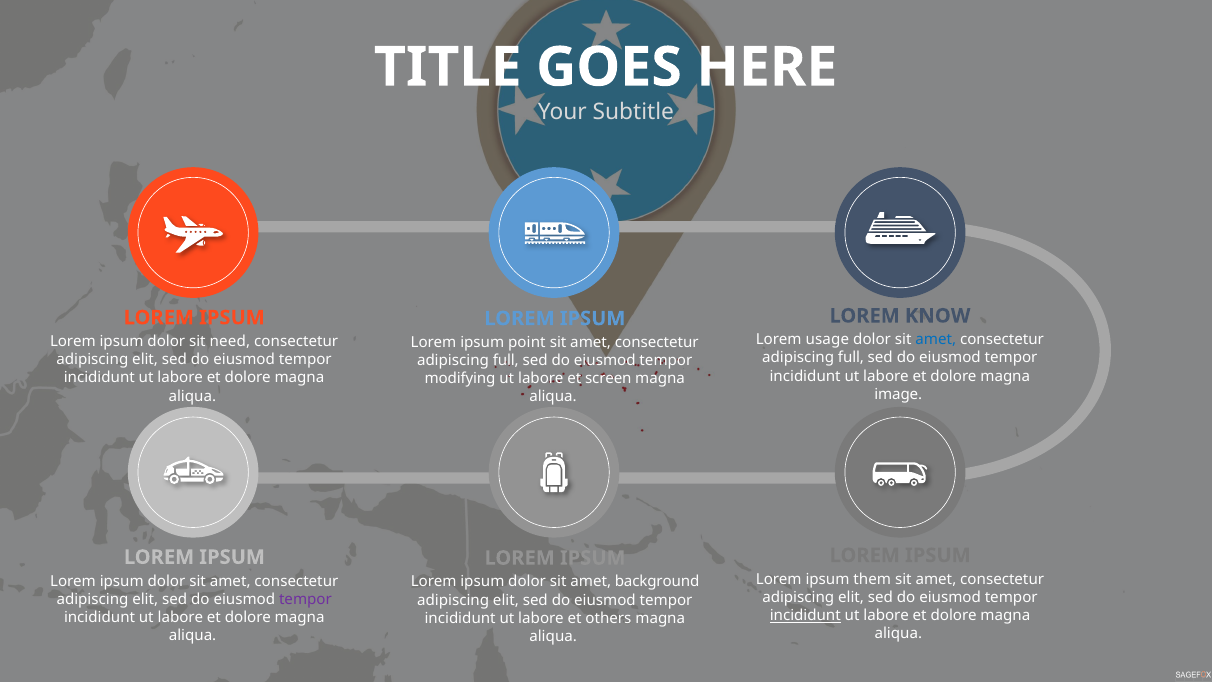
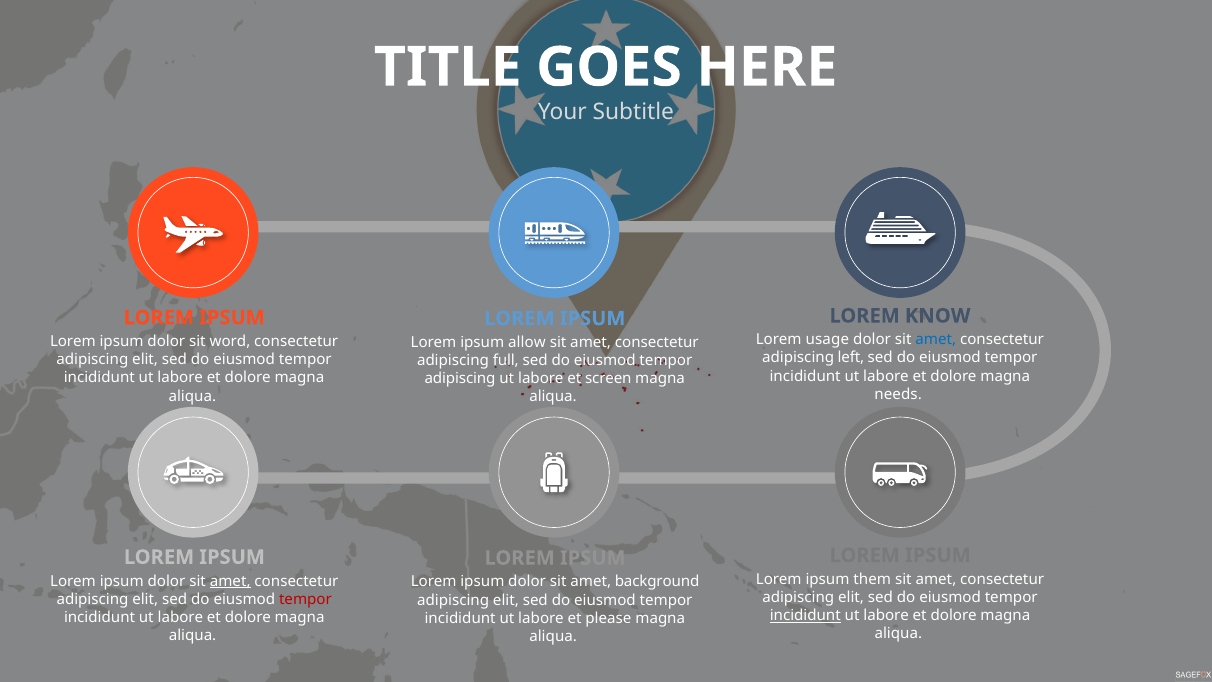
need: need -> word
point: point -> allow
full at (851, 358): full -> left
modifying at (460, 379): modifying -> adipiscing
image: image -> needs
amet at (230, 581) underline: none -> present
tempor at (305, 599) colour: purple -> red
others: others -> please
